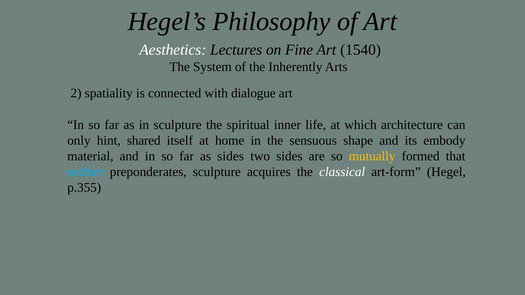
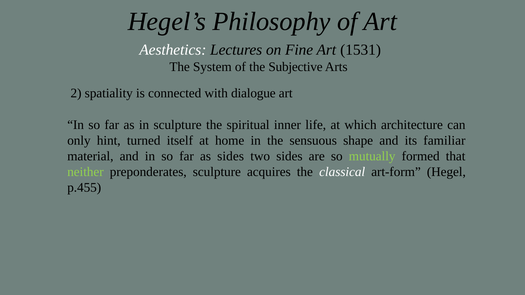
1540: 1540 -> 1531
Inherently: Inherently -> Subjective
shared: shared -> turned
embody: embody -> familiar
mutually colour: yellow -> light green
neither colour: light blue -> light green
p.355: p.355 -> p.455
